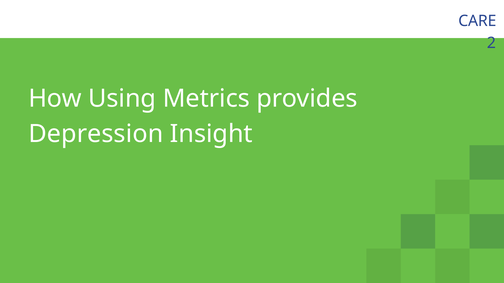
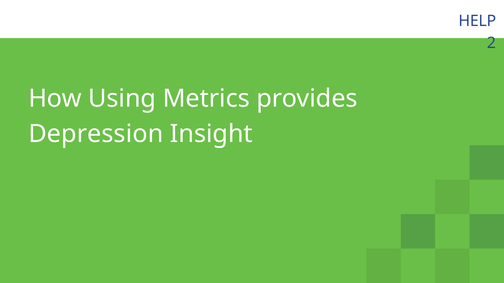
CARE: CARE -> HELP
